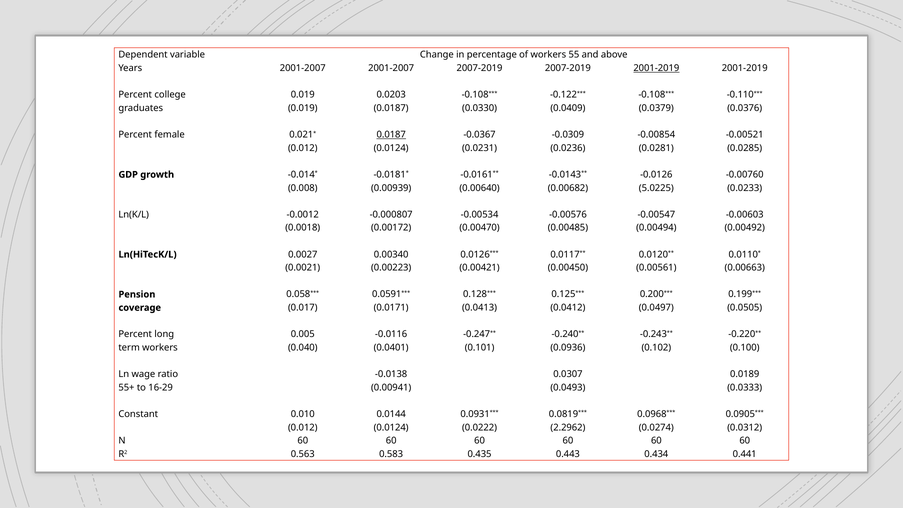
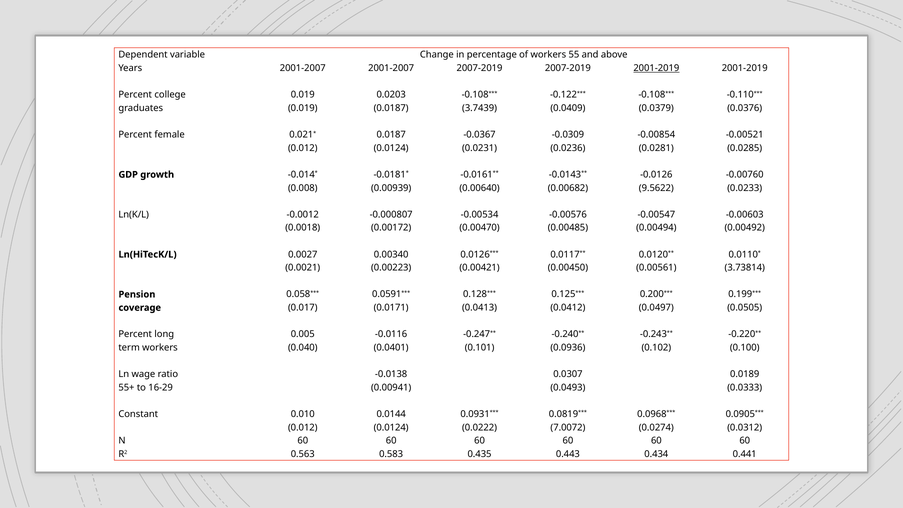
0.0330: 0.0330 -> 3.7439
0.0187 at (391, 135) underline: present -> none
5.0225: 5.0225 -> 9.5622
0.00663: 0.00663 -> 3.73814
2.2962: 2.2962 -> 7.0072
